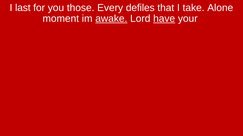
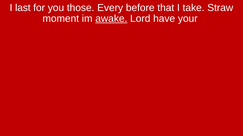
defiles: defiles -> before
Alone: Alone -> Straw
have underline: present -> none
